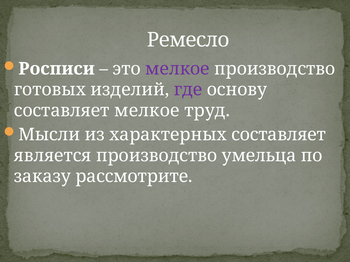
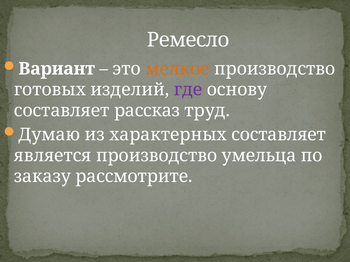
Росписи: Росписи -> Вариант
мелкое at (177, 69) colour: purple -> orange
составляет мелкое: мелкое -> рассказ
Мысли: Мысли -> Думаю
